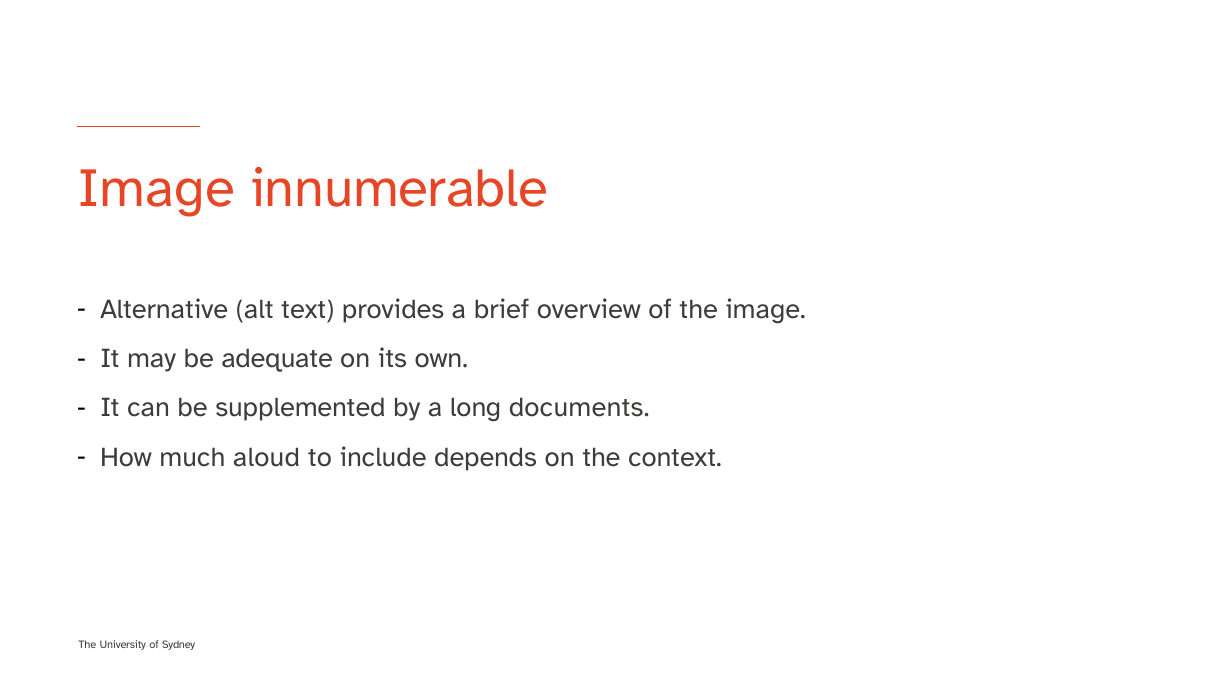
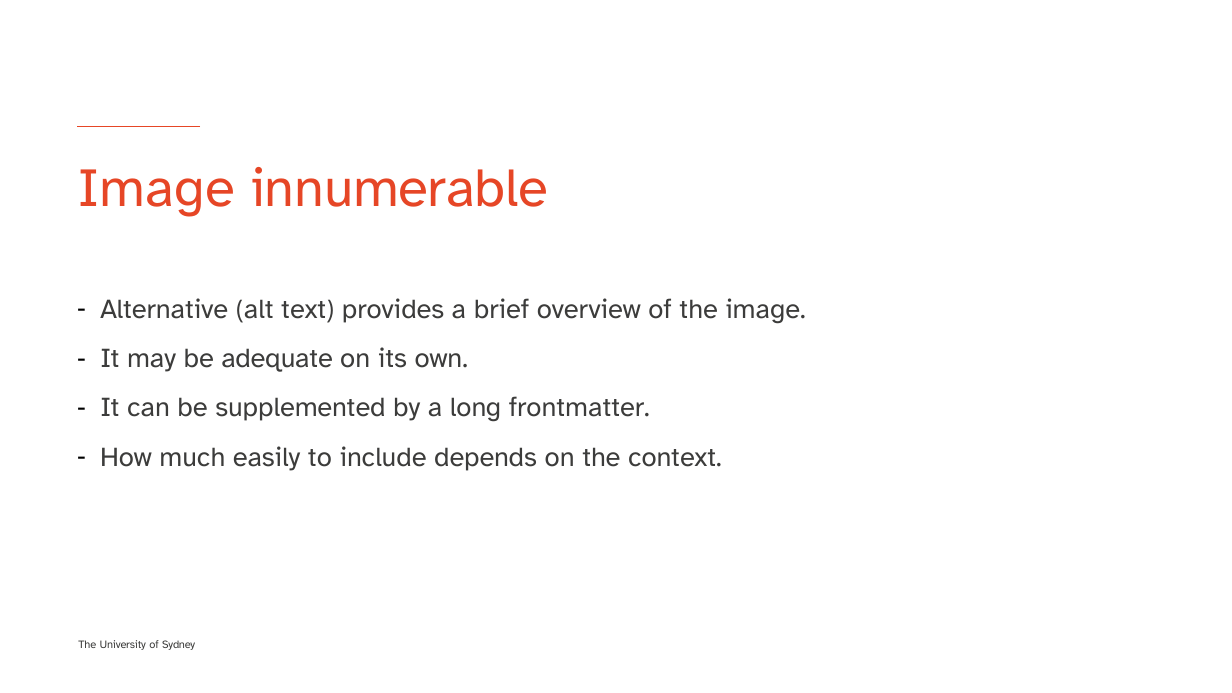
documents: documents -> frontmatter
aloud: aloud -> easily
